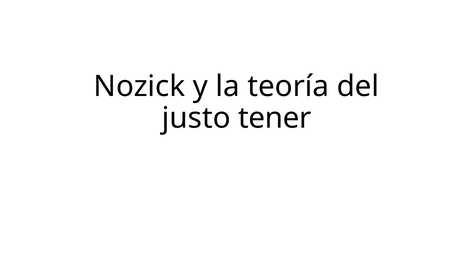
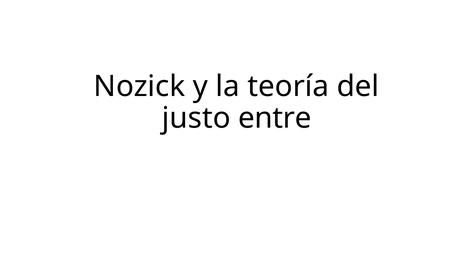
tener: tener -> entre
